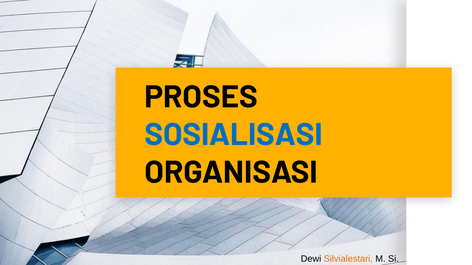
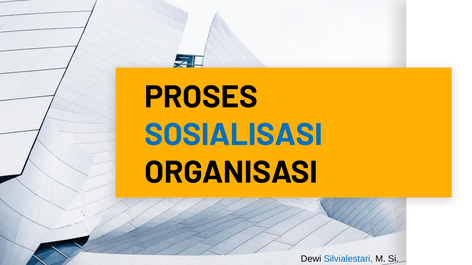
Silvialestari colour: orange -> blue
